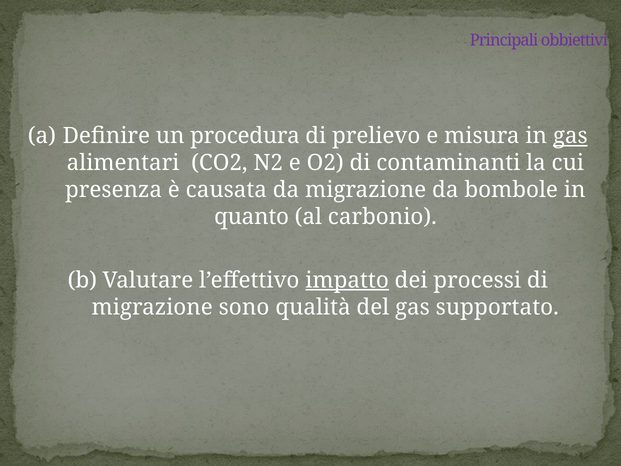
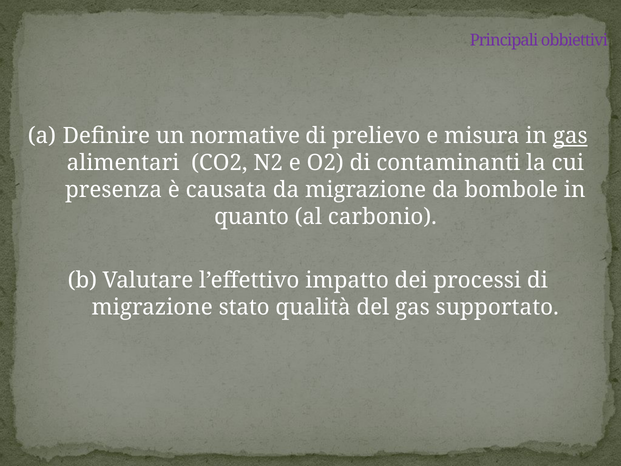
procedura: procedura -> normative
impatto underline: present -> none
sono: sono -> stato
